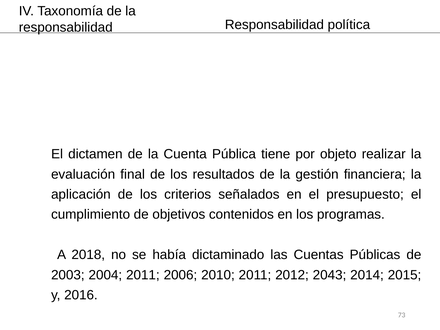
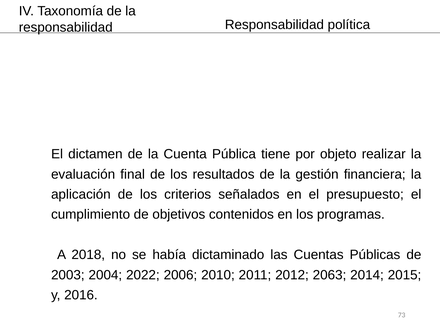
2004 2011: 2011 -> 2022
2043: 2043 -> 2063
